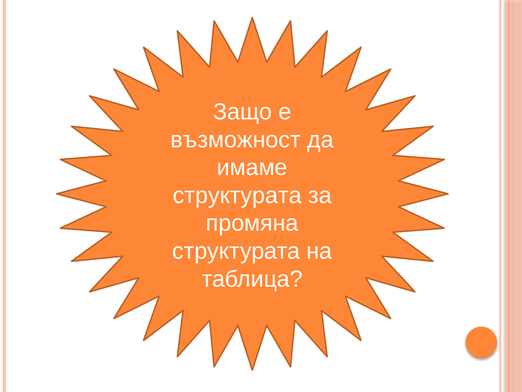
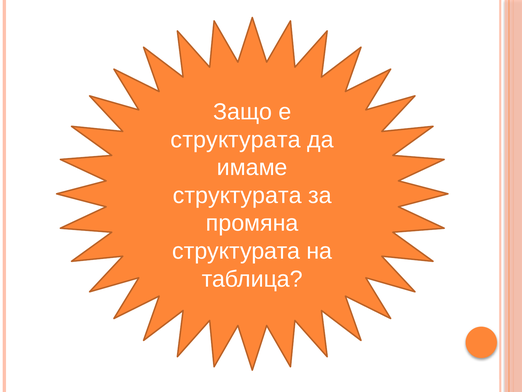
възможност at (236, 139): възможност -> структурата
